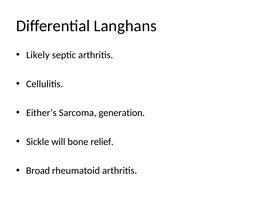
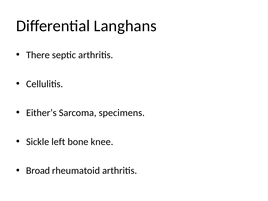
Likely: Likely -> There
generation: generation -> specimens
will: will -> left
relief: relief -> knee
